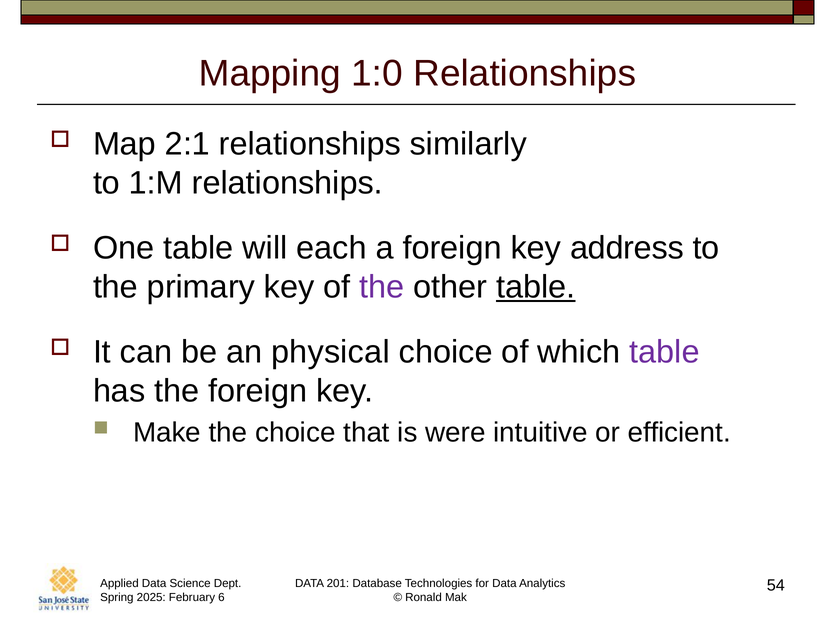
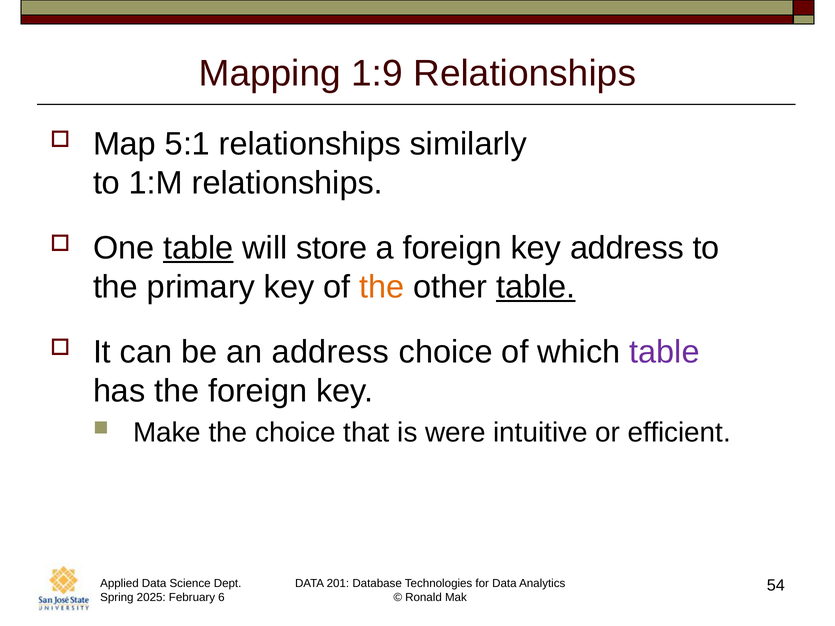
1:0: 1:0 -> 1:9
2:1: 2:1 -> 5:1
table at (198, 248) underline: none -> present
each: each -> store
the at (382, 287) colour: purple -> orange
an physical: physical -> address
